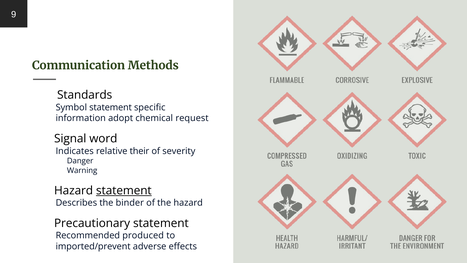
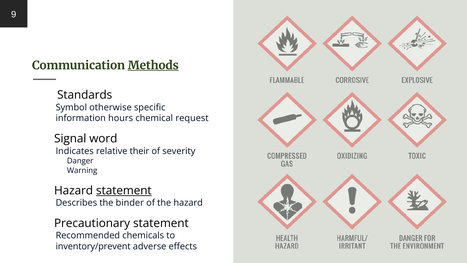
Methods underline: none -> present
statement at (111, 107): statement -> otherwise
adopt: adopt -> hours
produced: produced -> chemicals
imported/prevent: imported/prevent -> inventory/prevent
